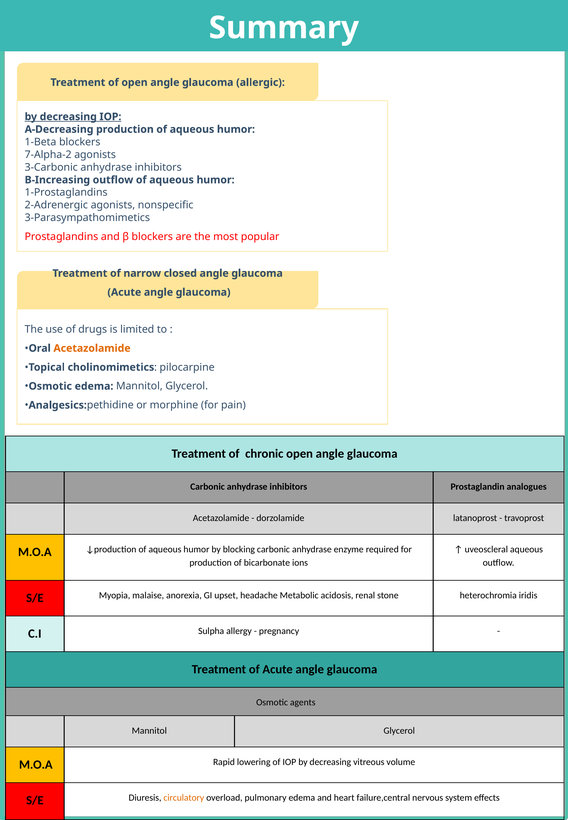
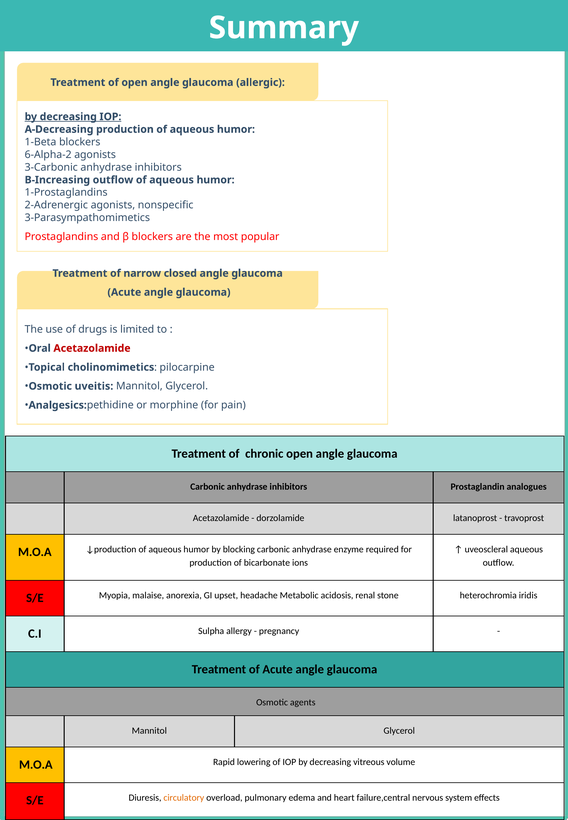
7-Alpha-2: 7-Alpha-2 -> 6-Alpha-2
Acetazolamide at (92, 348) colour: orange -> red
Osmotic edema: edema -> uveitis
